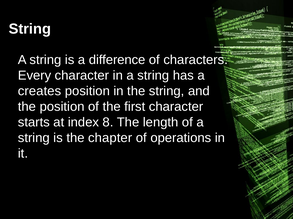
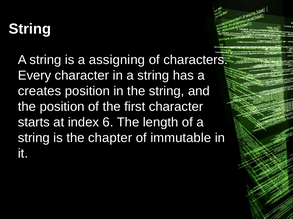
difference: difference -> assigning
8: 8 -> 6
operations: operations -> immutable
